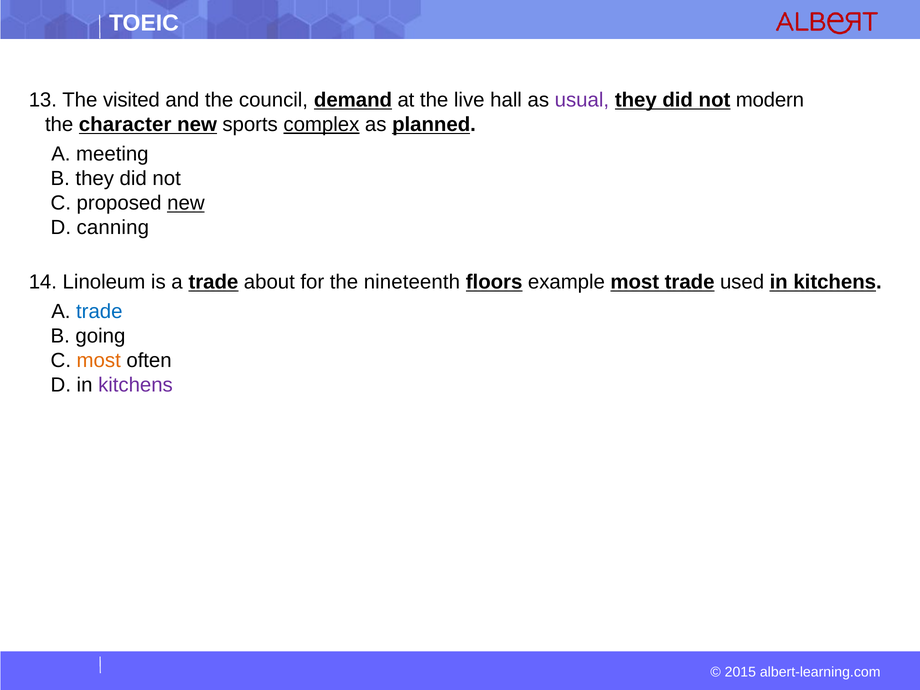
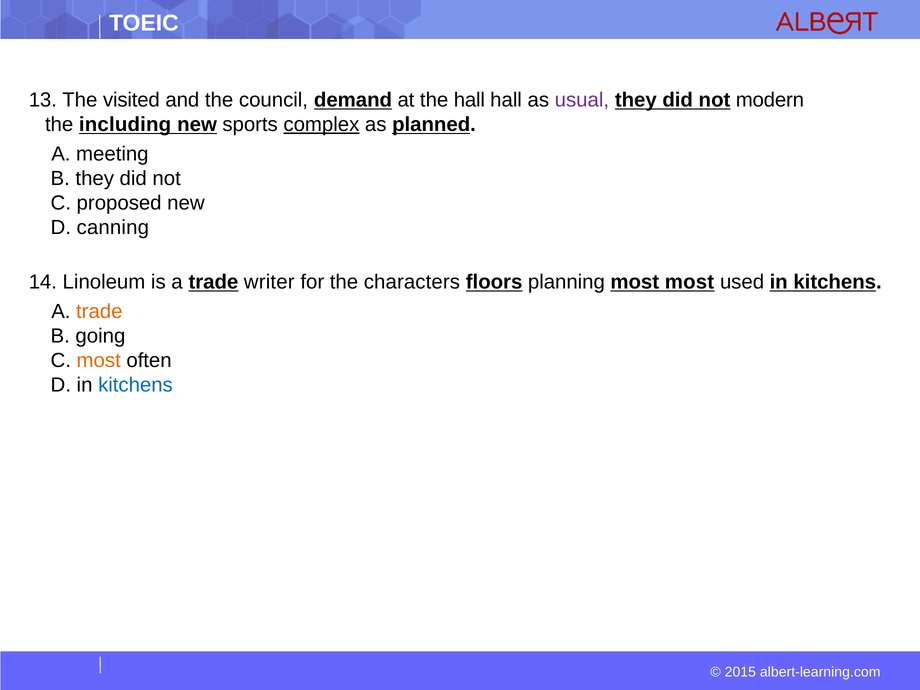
the live: live -> hall
character: character -> including
new at (186, 203) underline: present -> none
about: about -> writer
nineteenth: nineteenth -> characters
example: example -> planning
most trade: trade -> most
trade at (99, 311) colour: blue -> orange
kitchens at (135, 385) colour: purple -> blue
